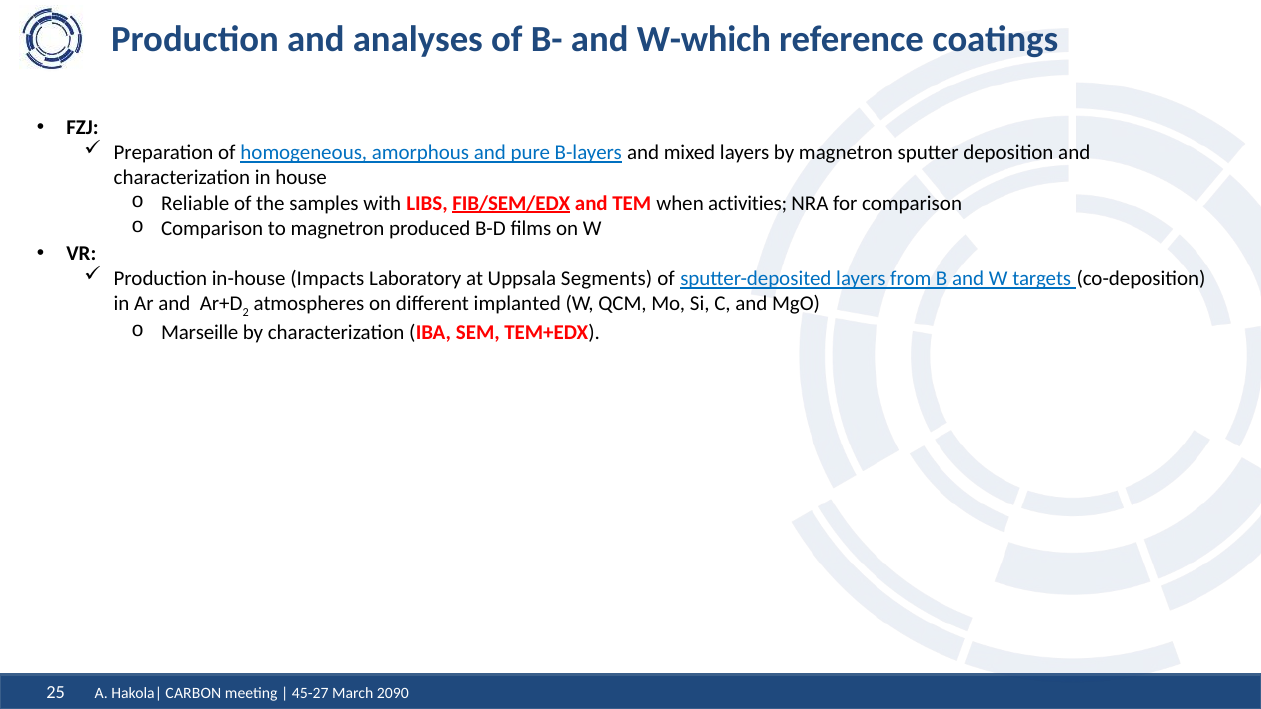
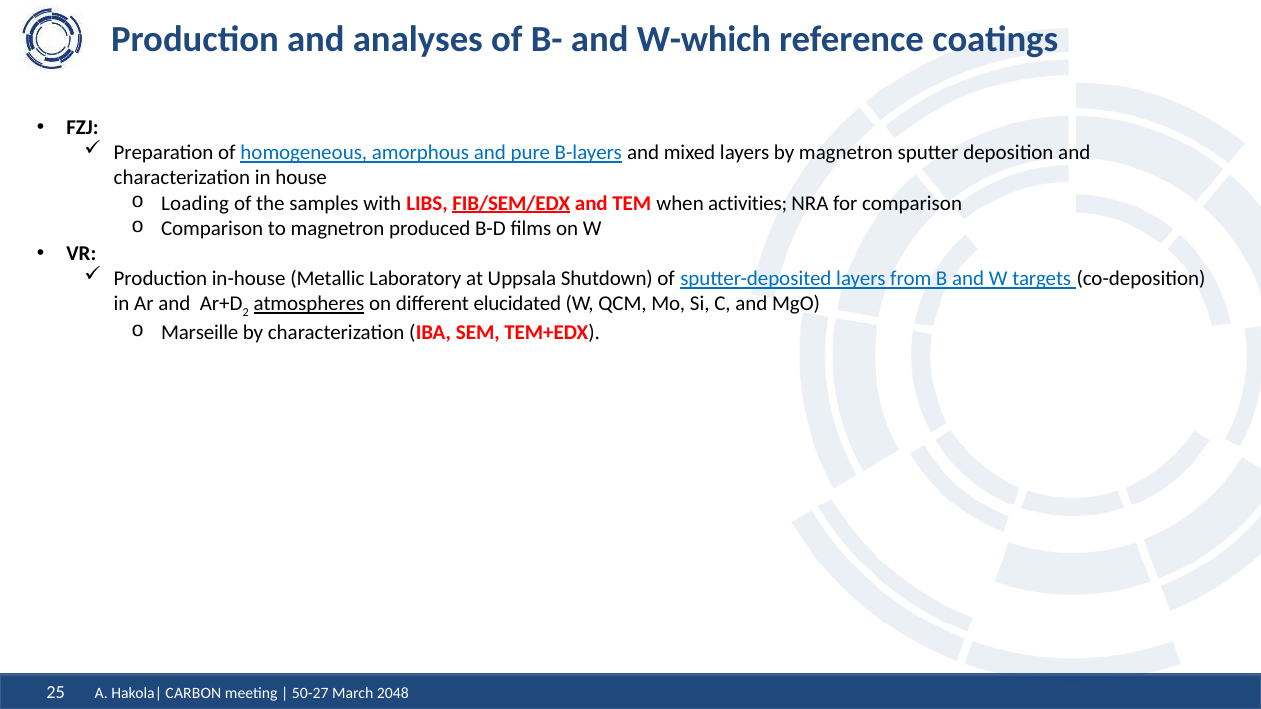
Reliable: Reliable -> Loading
Impacts: Impacts -> Metallic
Segments: Segments -> Shutdown
atmospheres underline: none -> present
implanted: implanted -> elucidated
45-27: 45-27 -> 50-27
2090: 2090 -> 2048
